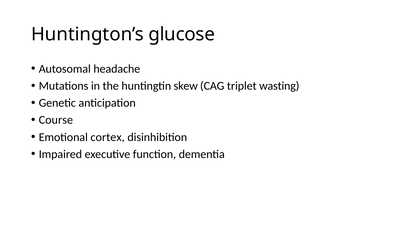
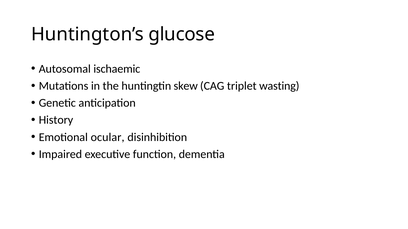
headache: headache -> ischaemic
Course: Course -> History
cortex: cortex -> ocular
